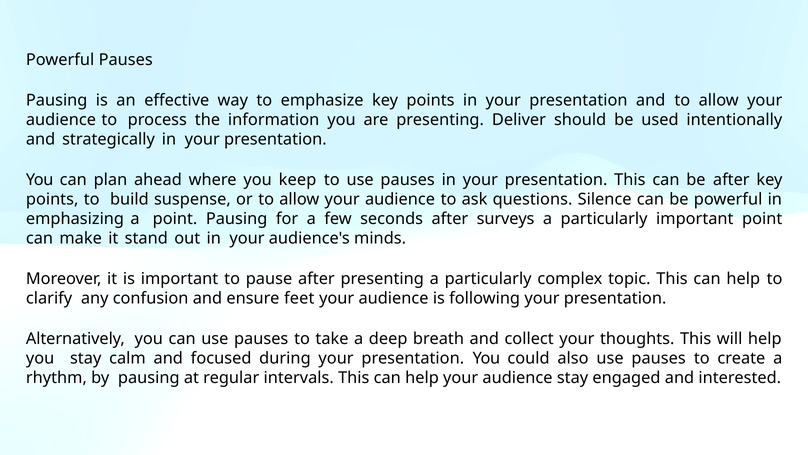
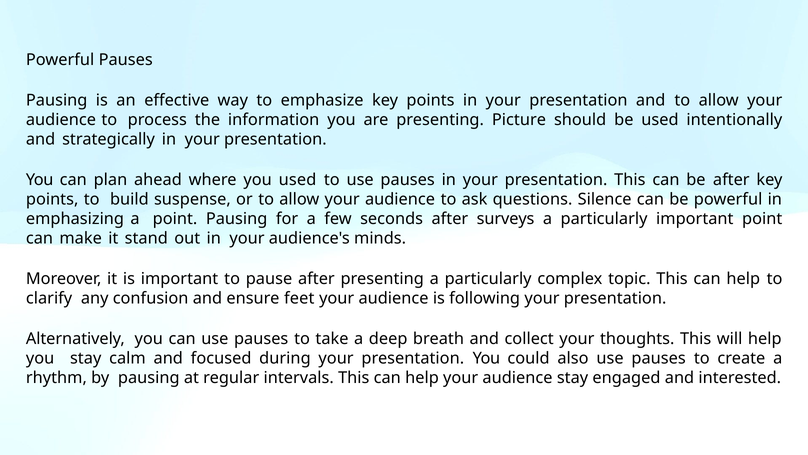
Deliver: Deliver -> Picture
you keep: keep -> used
